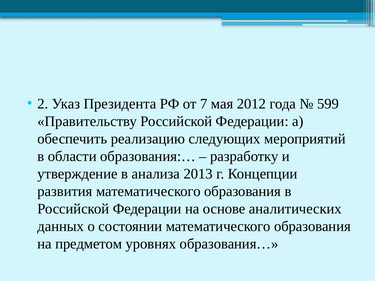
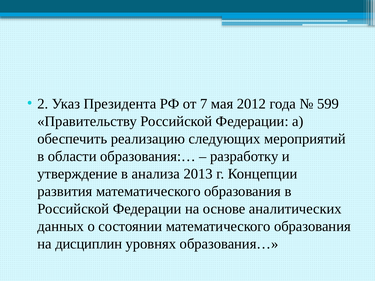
предметом: предметом -> дисциплин
